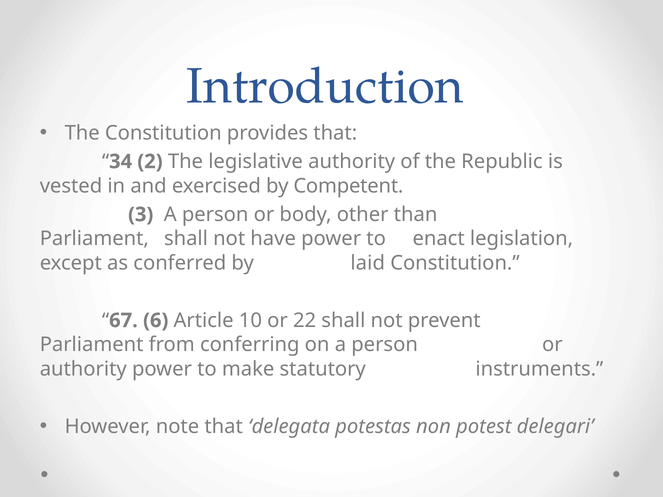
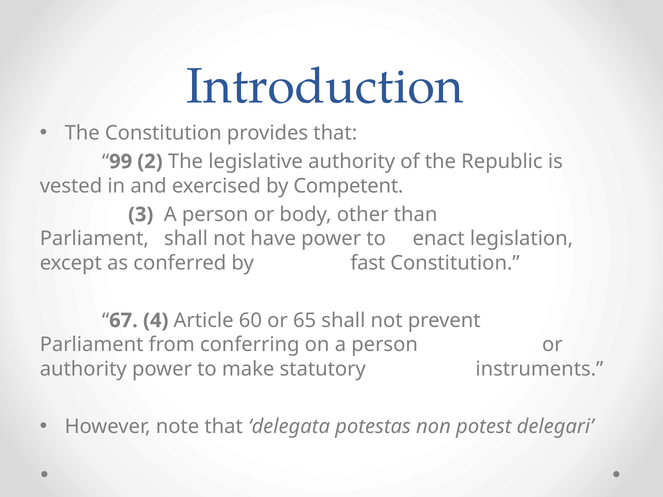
34: 34 -> 99
laid: laid -> fast
6: 6 -> 4
10: 10 -> 60
22: 22 -> 65
